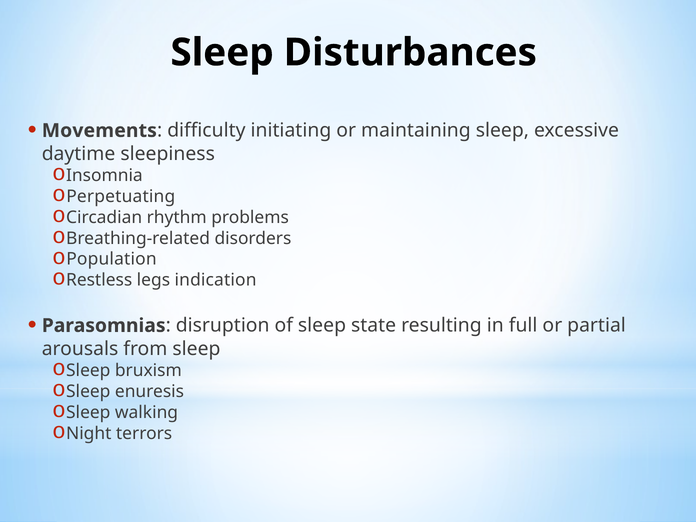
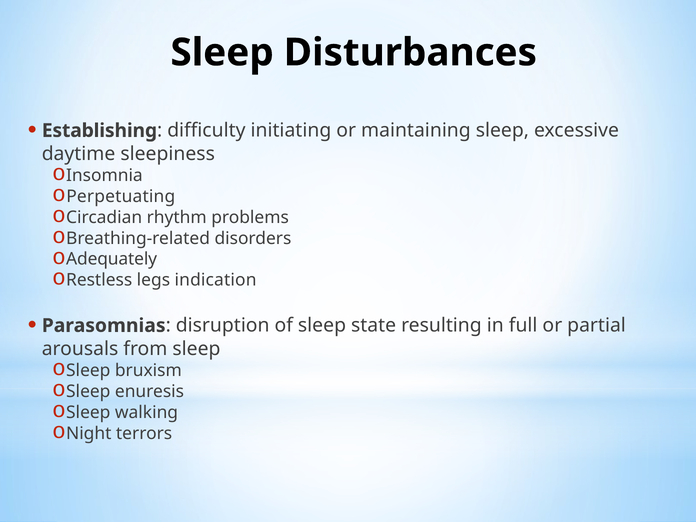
Movements: Movements -> Establishing
Population: Population -> Adequately
